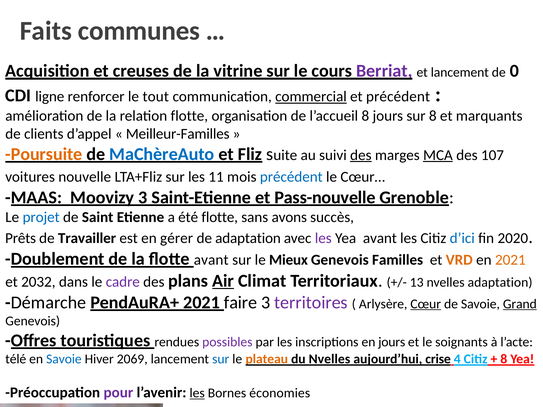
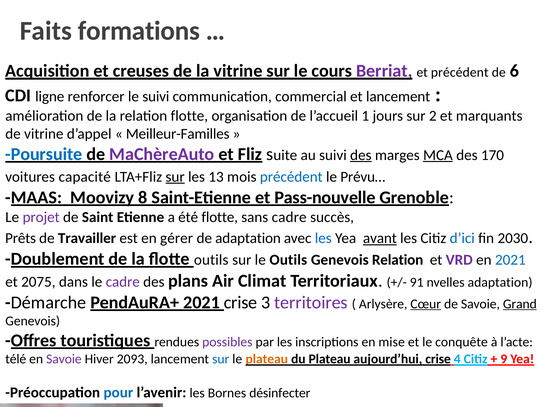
communes: communes -> formations
et lancement: lancement -> précédent
0: 0 -> 6
le tout: tout -> suivi
commercial underline: present -> none
et précédent: précédent -> lancement
l’accueil 8: 8 -> 1
sur 8: 8 -> 2
de clients: clients -> vitrine
Poursuite colour: orange -> blue
MaChèreAuto colour: blue -> purple
107: 107 -> 170
nouvelle: nouvelle -> capacité
sur at (175, 177) underline: none -> present
11: 11 -> 13
Cœur…: Cœur… -> Prévu…
Moovizy 3: 3 -> 8
projet colour: blue -> purple
sans avons: avons -> cadre
les at (323, 238) colour: purple -> blue
avant at (380, 238) underline: none -> present
2020: 2020 -> 2030
flotte avant: avant -> outils
le Mieux: Mieux -> Outils
Genevois Familles: Familles -> Relation
VRD colour: orange -> purple
2021 at (510, 260) colour: orange -> blue
2032: 2032 -> 2075
Air underline: present -> none
13: 13 -> 91
2021 faire: faire -> crise
en jours: jours -> mise
soignants: soignants -> conquête
Savoie at (64, 359) colour: blue -> purple
2069: 2069 -> 2093
du Nvelles: Nvelles -> Plateau
8 at (504, 359): 8 -> 9
pour colour: purple -> blue
les at (197, 393) underline: present -> none
économies: économies -> désinfecter
